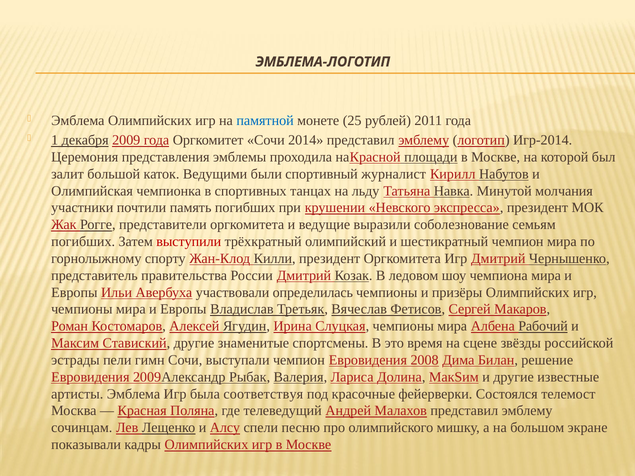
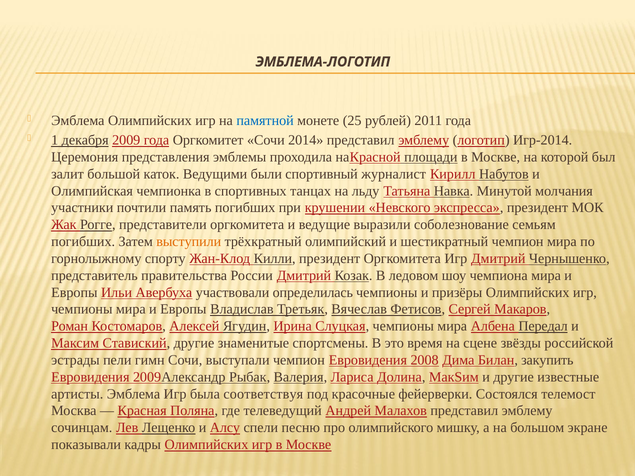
выступили colour: red -> orange
Рабочий: Рабочий -> Передал
решение: решение -> закупить
